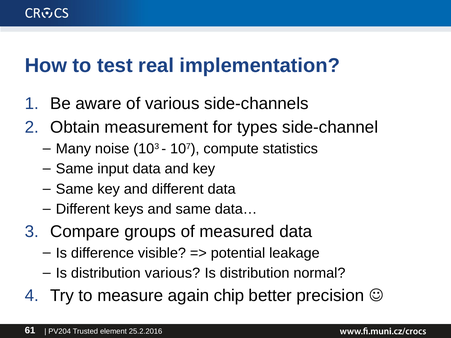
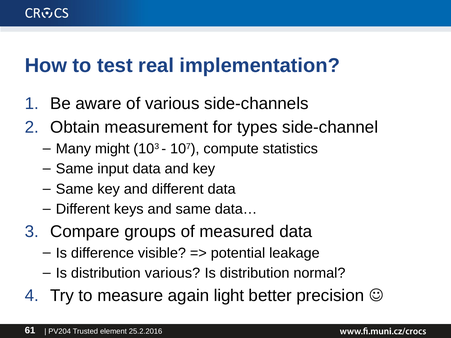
noise: noise -> might
chip: chip -> light
